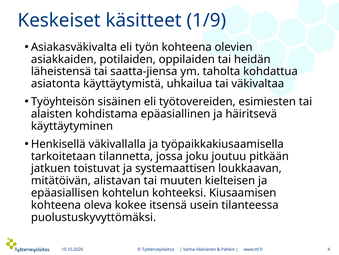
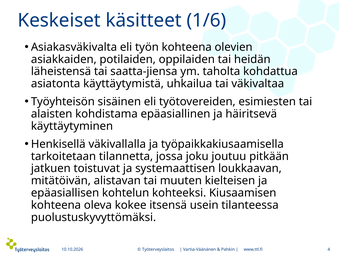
1/9: 1/9 -> 1/6
